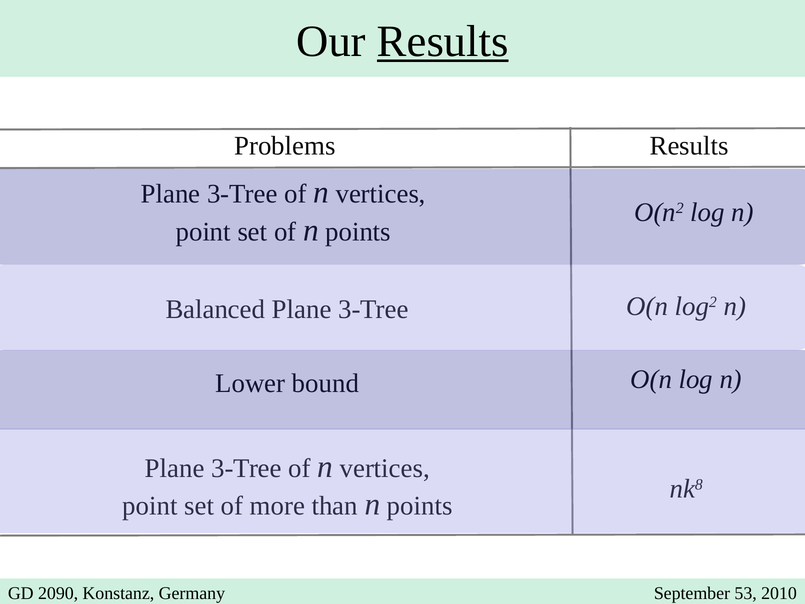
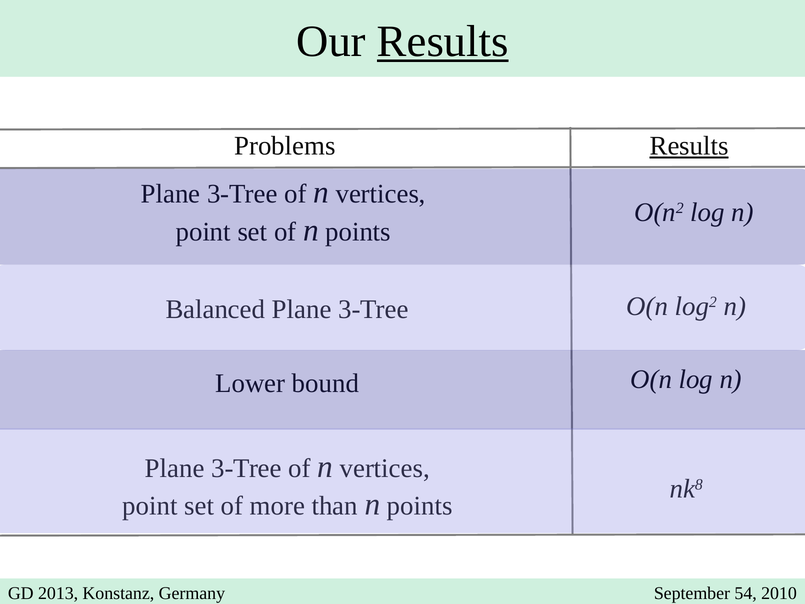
Results at (689, 146) underline: none -> present
2090: 2090 -> 2013
53: 53 -> 54
